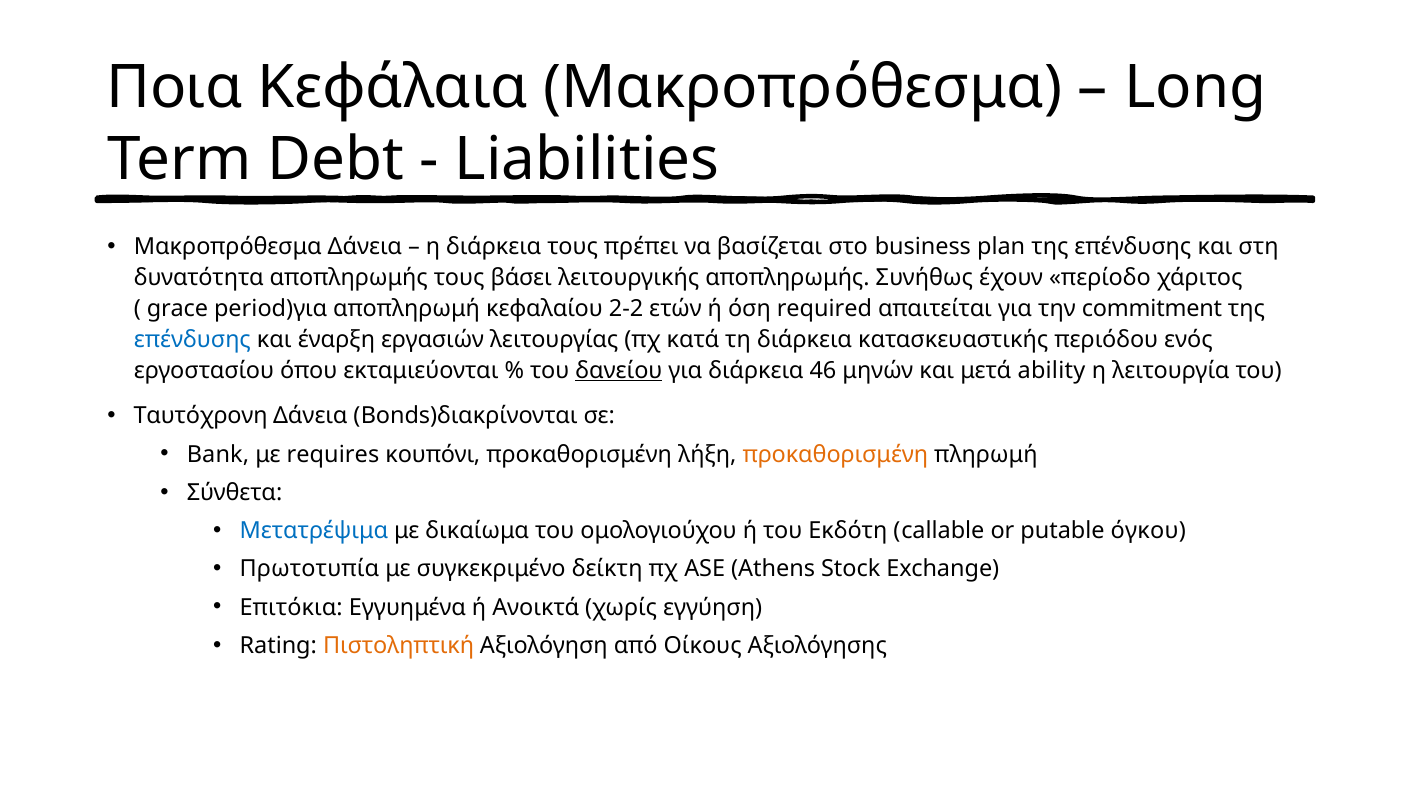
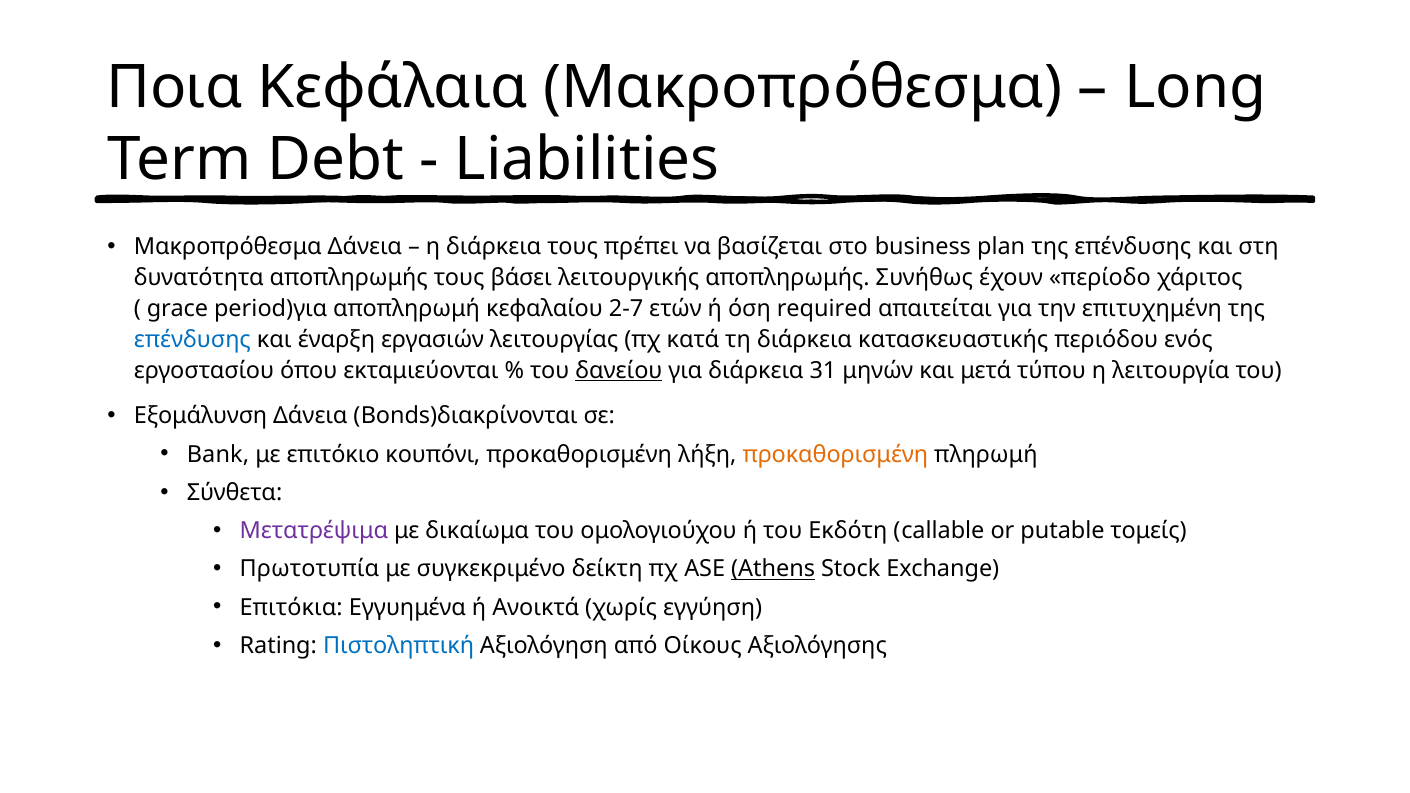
2-2: 2-2 -> 2-7
commitment: commitment -> επιτυχημένη
46: 46 -> 31
ability: ability -> τύπου
Ταυτόχρονη: Ταυτόχρονη -> Εξομάλυνση
requires: requires -> επιτόκιο
Μετατρέψιμα colour: blue -> purple
όγκου: όγκου -> τομείς
Athens underline: none -> present
Πιστοληπτική colour: orange -> blue
